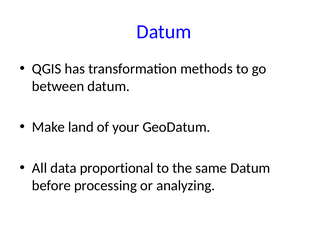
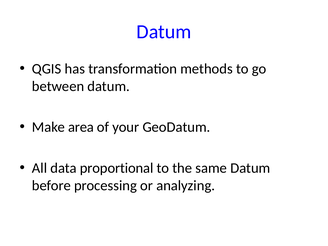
land: land -> area
